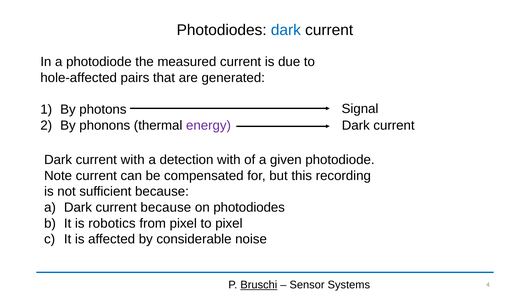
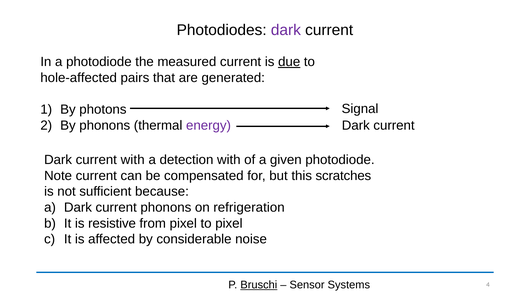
dark at (286, 30) colour: blue -> purple
due underline: none -> present
recording: recording -> scratches
current because: because -> phonons
on photodiodes: photodiodes -> refrigeration
robotics: robotics -> resistive
